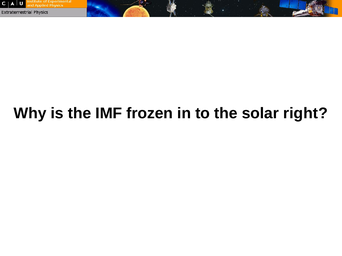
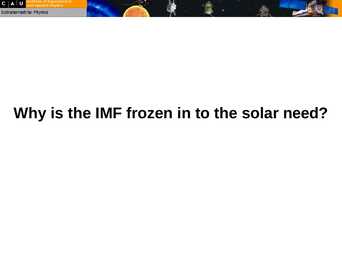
right: right -> need
